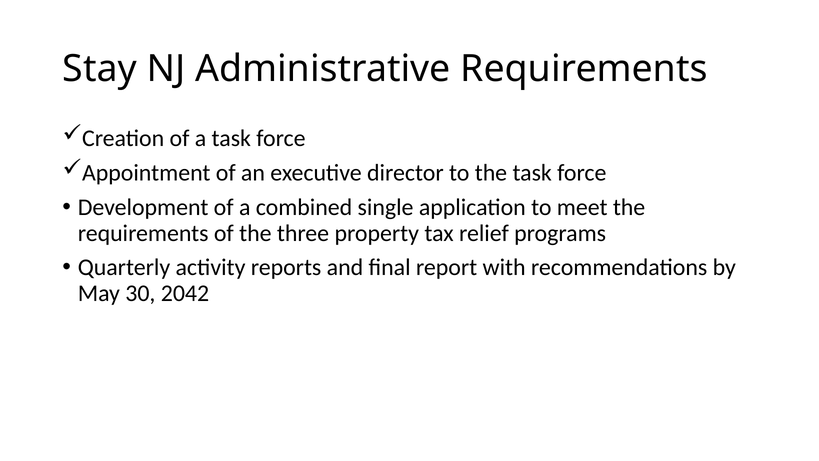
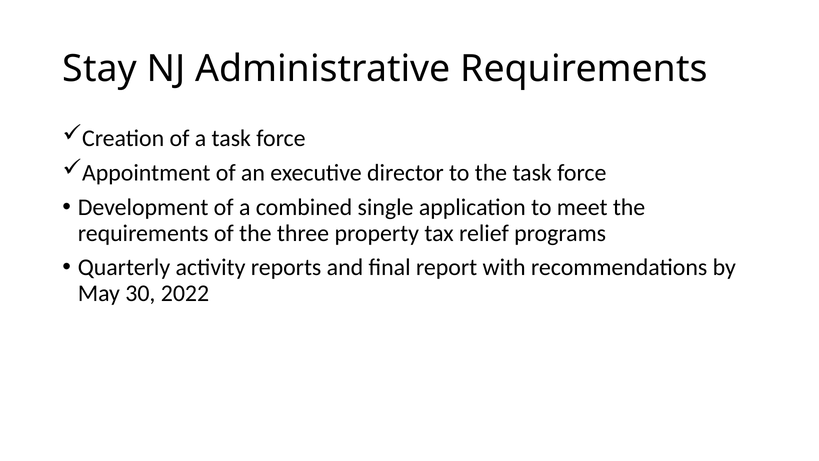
2042: 2042 -> 2022
